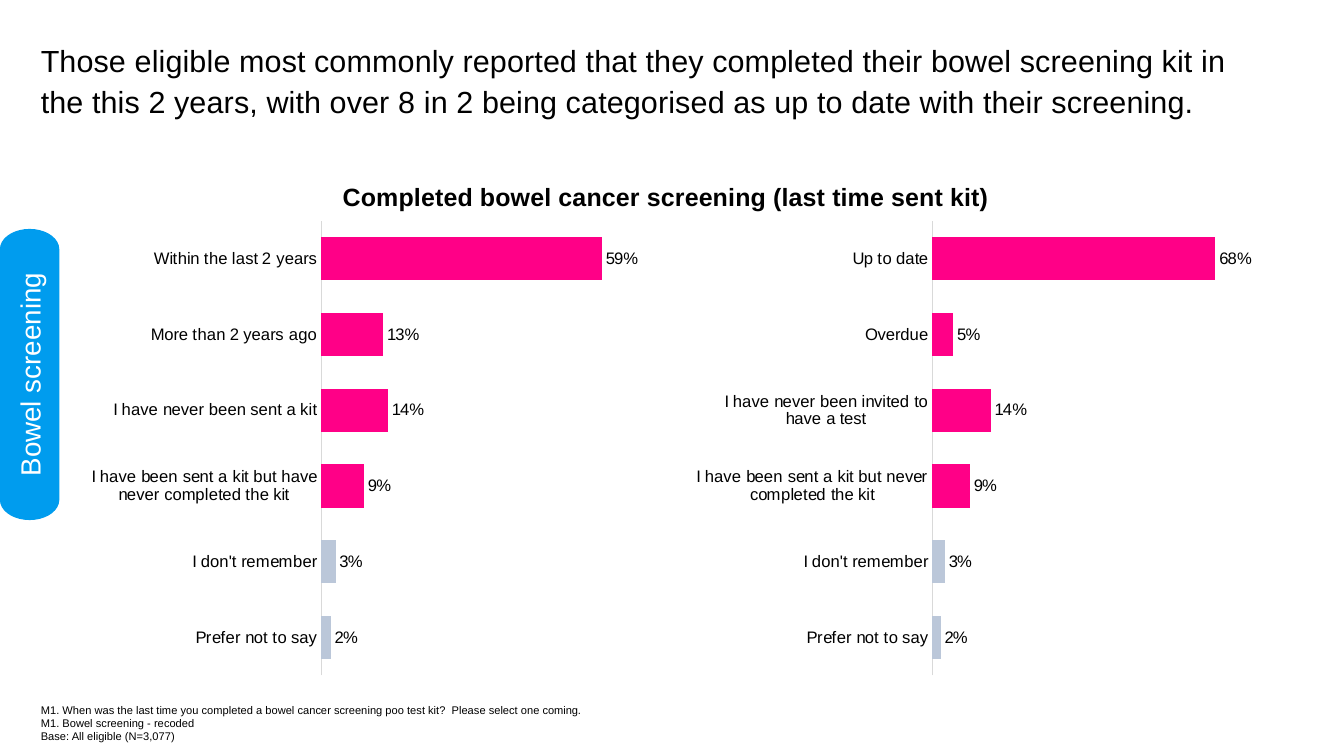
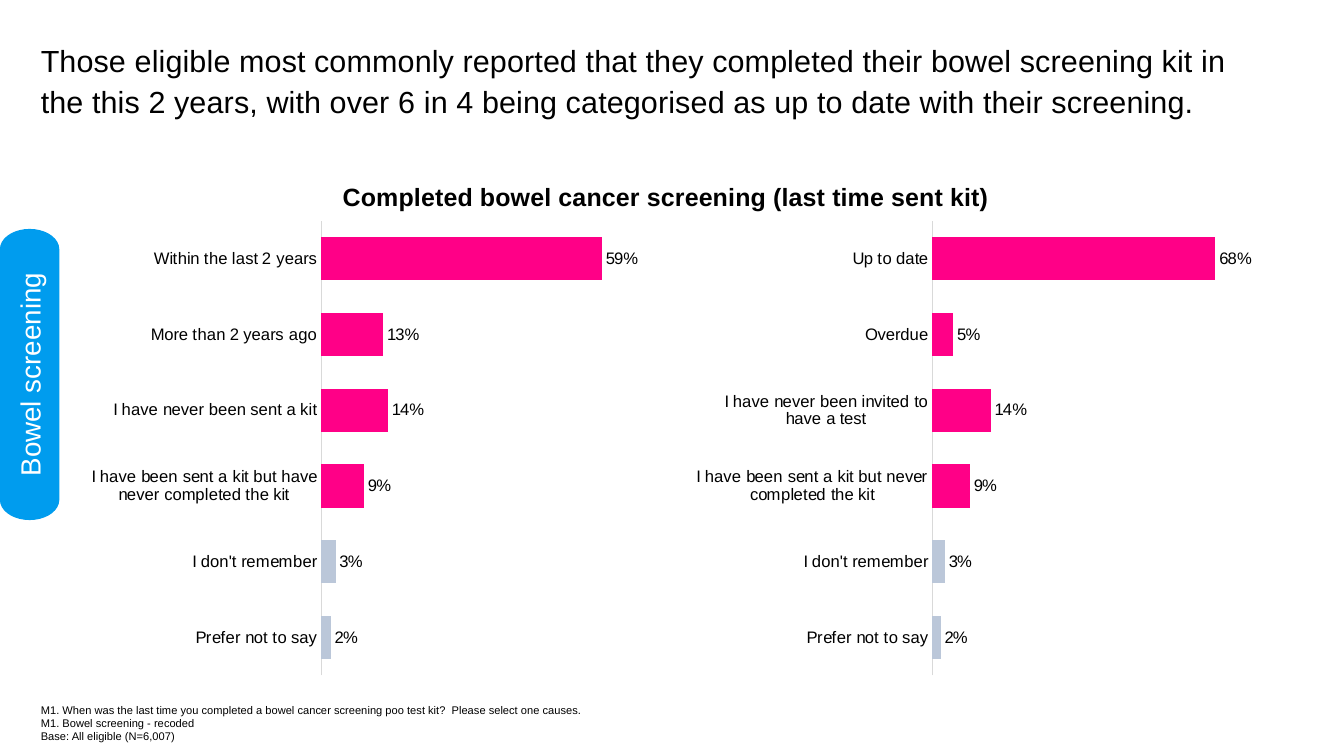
8: 8 -> 6
in 2: 2 -> 4
coming: coming -> causes
N=3,077: N=3,077 -> N=6,007
